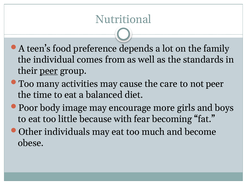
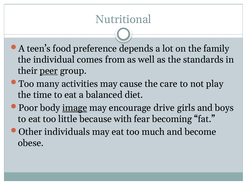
not peer: peer -> play
image underline: none -> present
more: more -> drive
